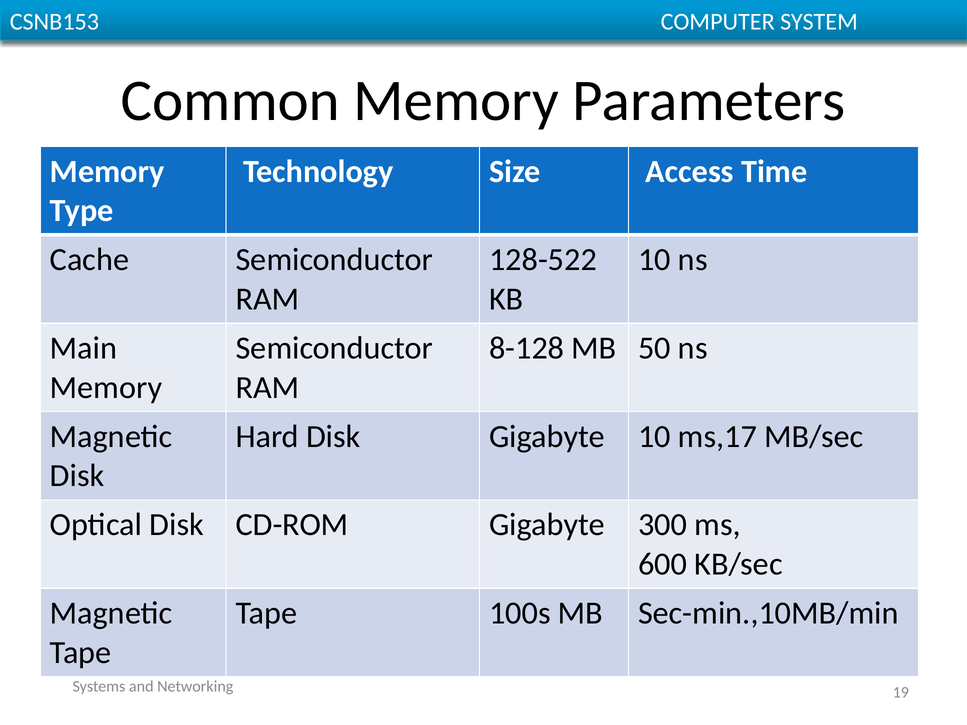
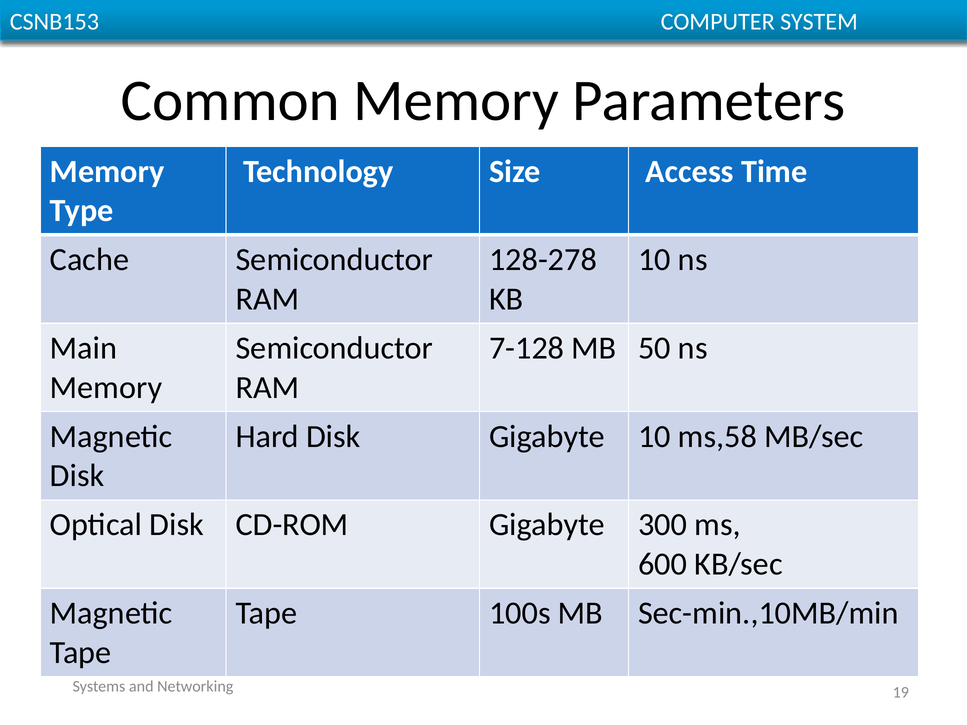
128-522: 128-522 -> 128-278
8-128: 8-128 -> 7-128
ms,17: ms,17 -> ms,58
